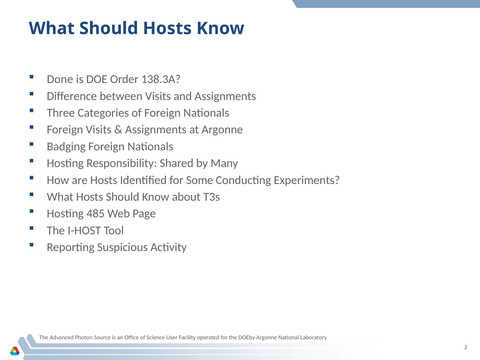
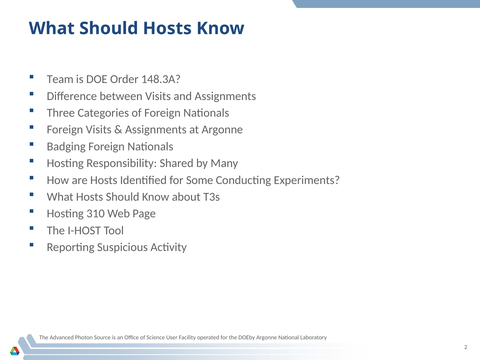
Done: Done -> Team
138.3A: 138.3A -> 148.3A
485: 485 -> 310
